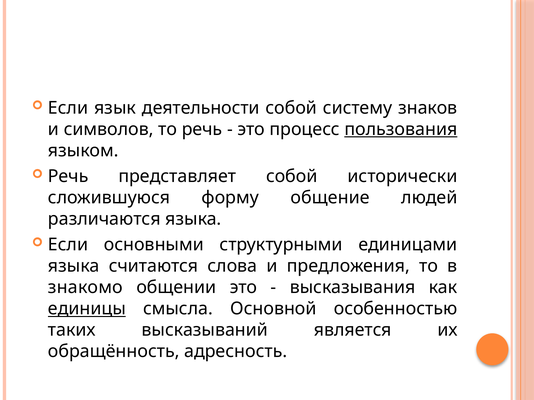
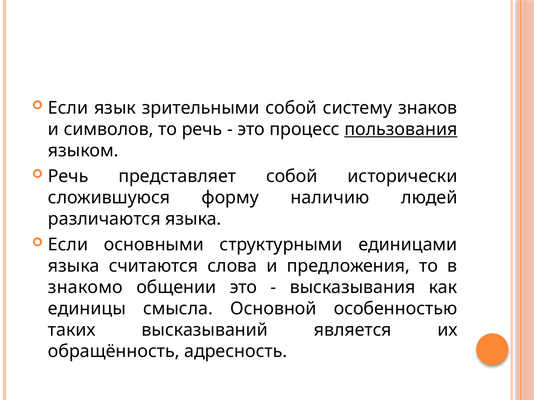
деятельности: деятельности -> зрительными
общение: общение -> наличию
единицы underline: present -> none
